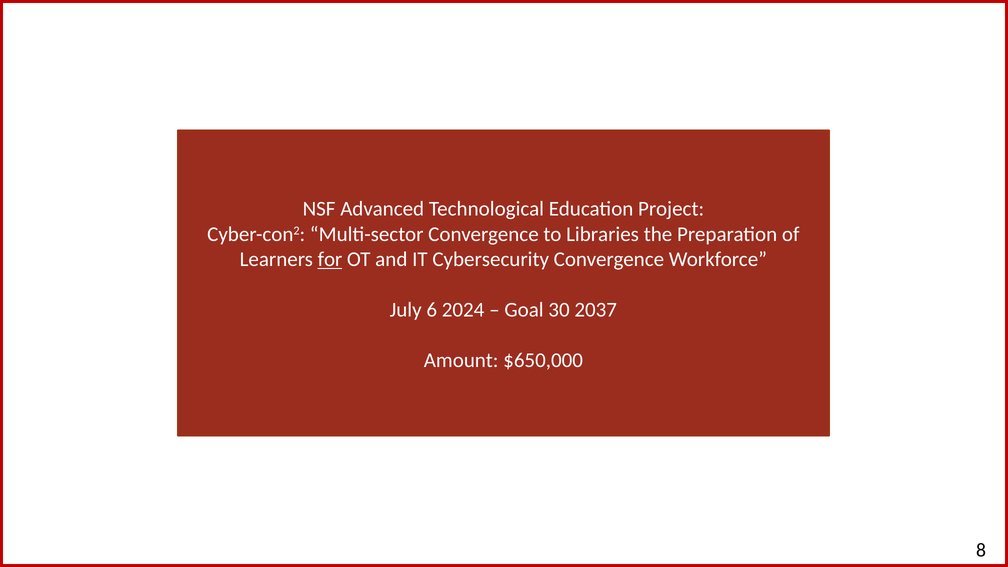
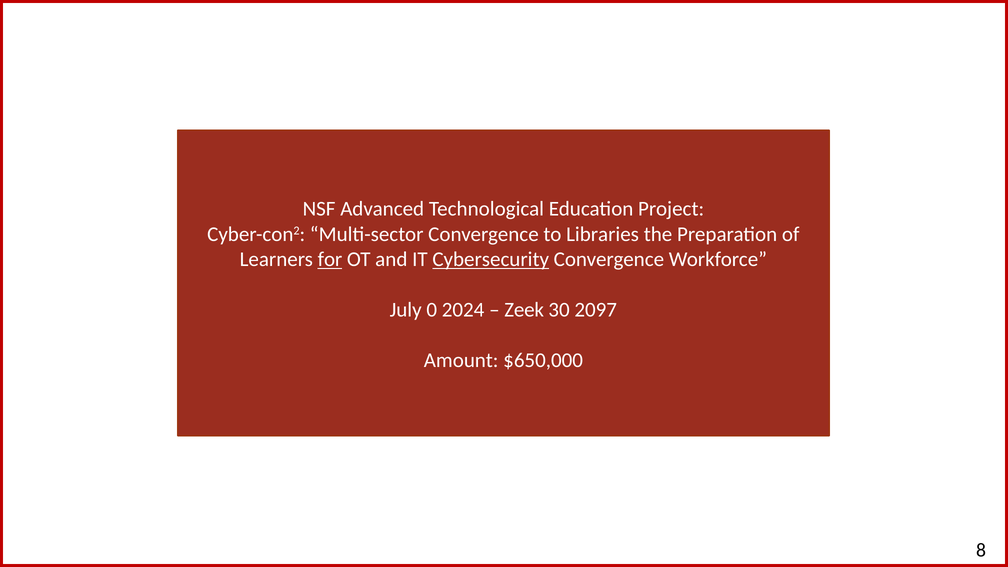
Cybersecurity underline: none -> present
6: 6 -> 0
Goal: Goal -> Zeek
2037: 2037 -> 2097
